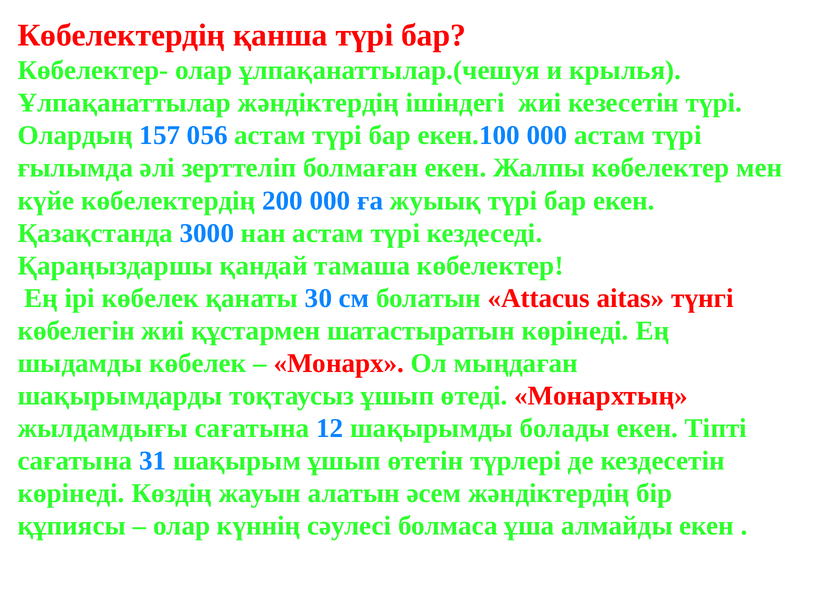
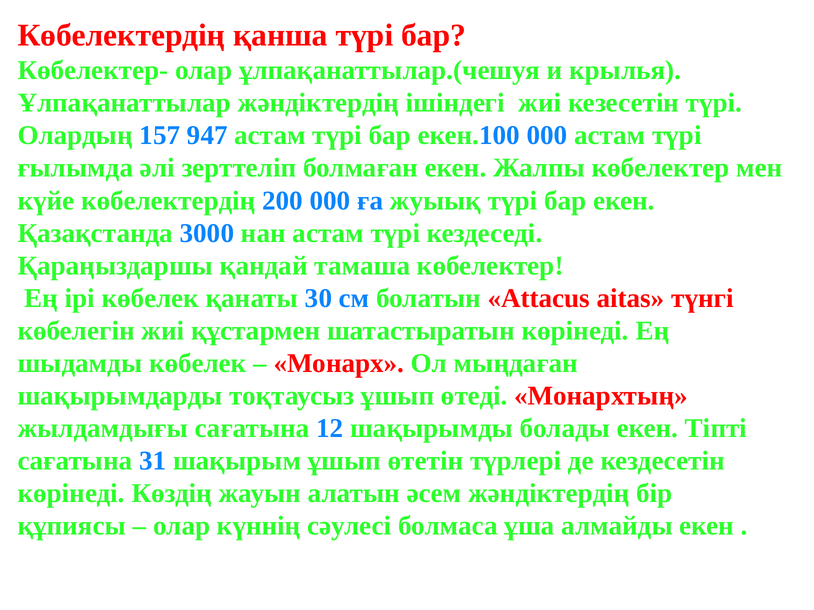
056: 056 -> 947
